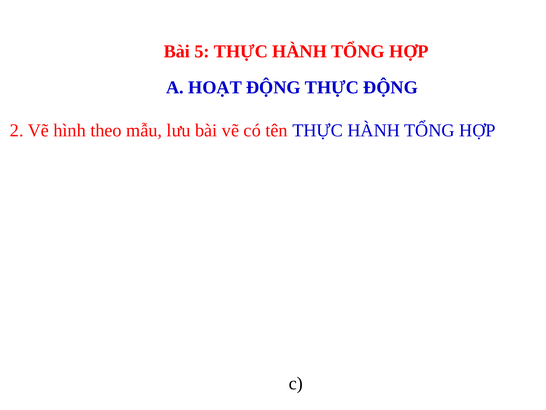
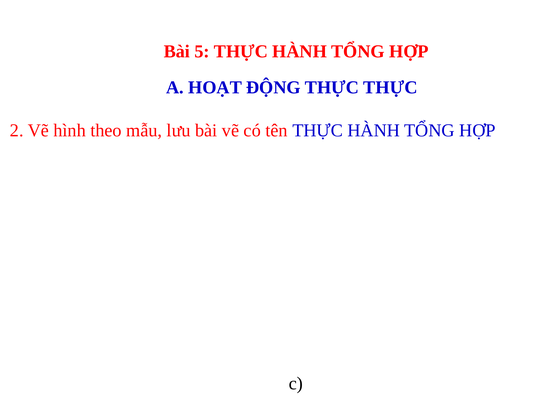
THỰC ĐỘNG: ĐỘNG -> THỰC
